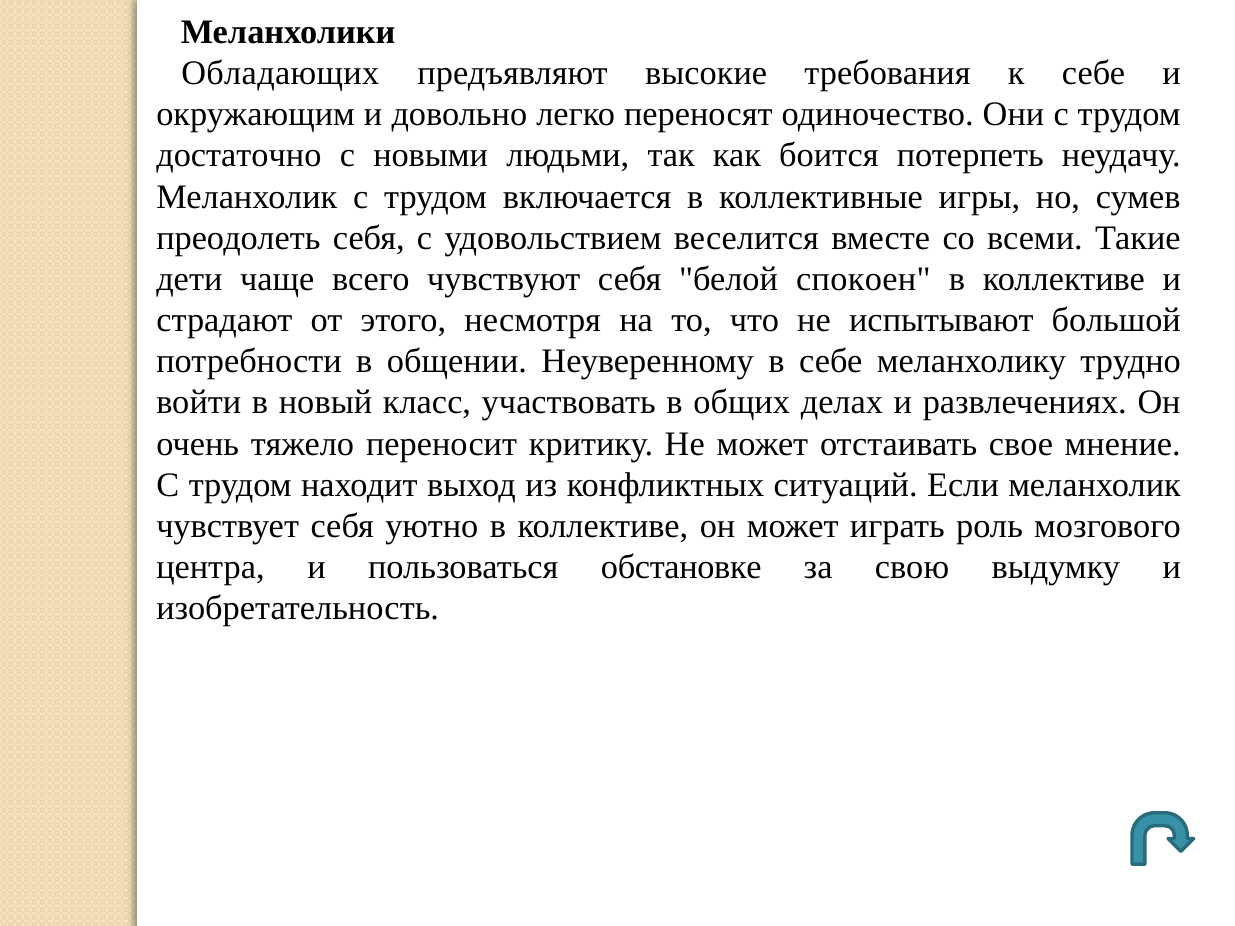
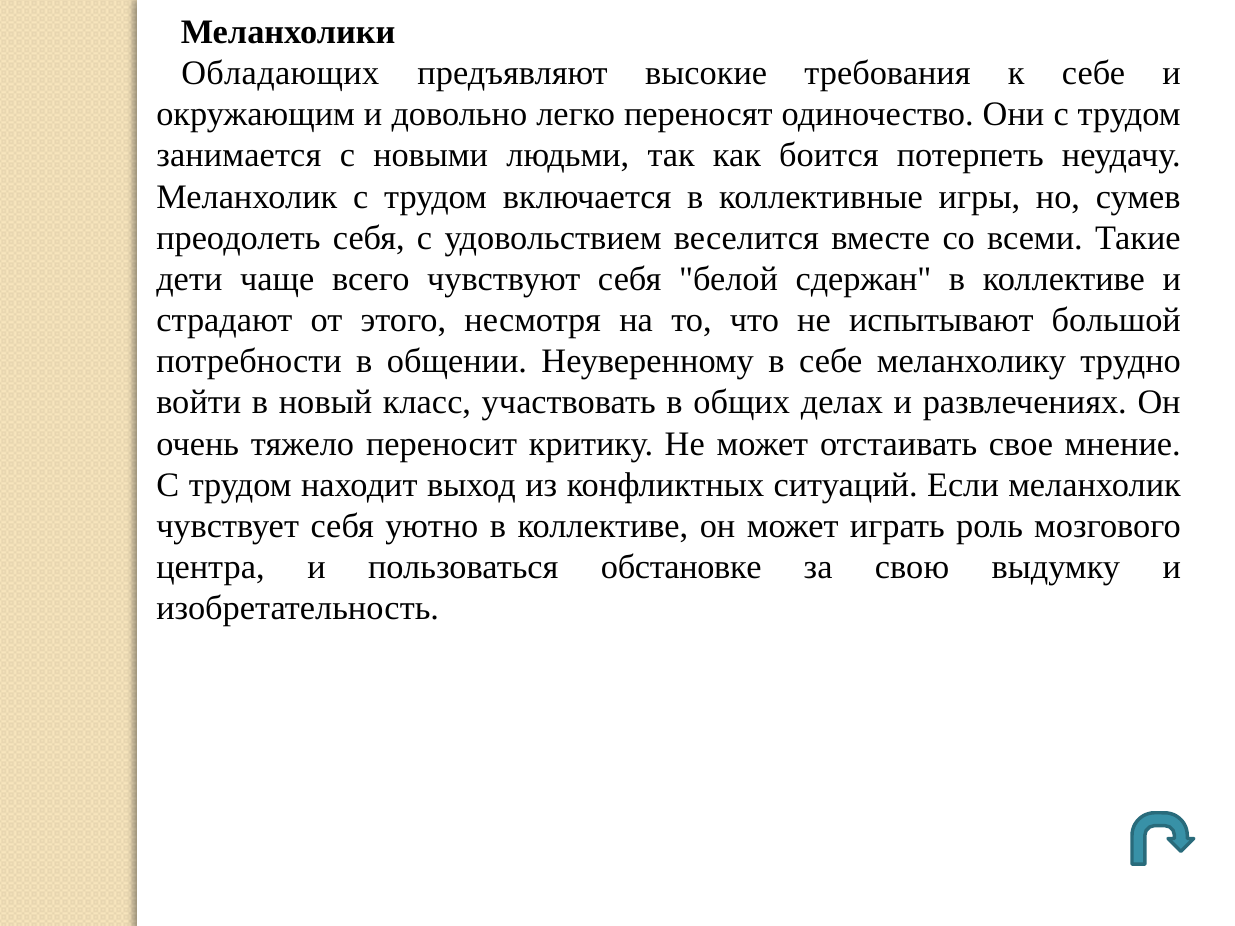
достаточно: достаточно -> занимается
спокоен: спокоен -> сдержан
